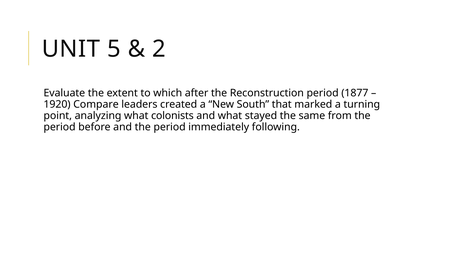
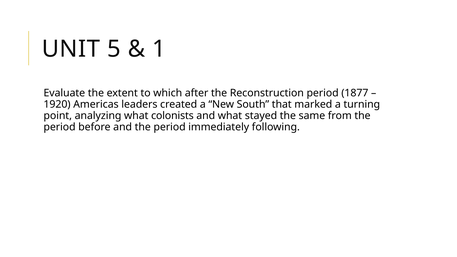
2: 2 -> 1
Compare: Compare -> Americas
